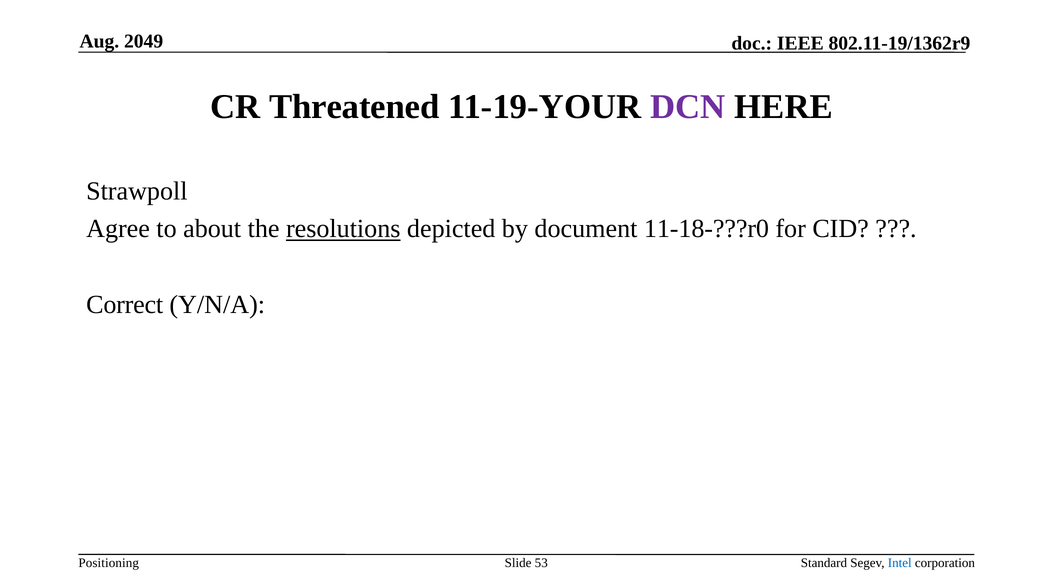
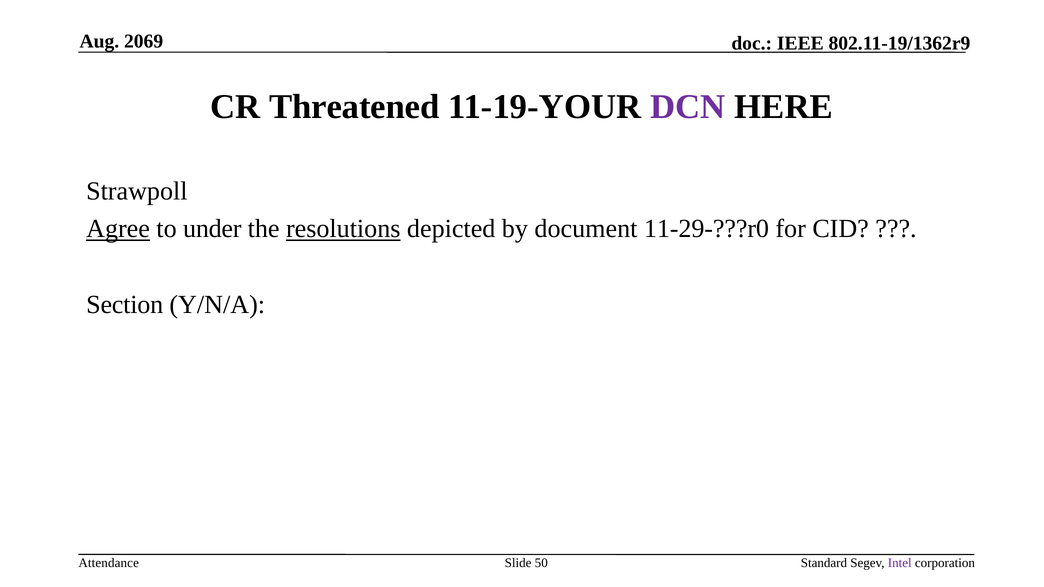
2049: 2049 -> 2069
Agree underline: none -> present
about: about -> under
11-18-???r0: 11-18-???r0 -> 11-29-???r0
Correct: Correct -> Section
Positioning: Positioning -> Attendance
53: 53 -> 50
Intel colour: blue -> purple
